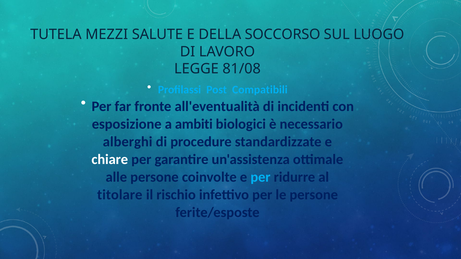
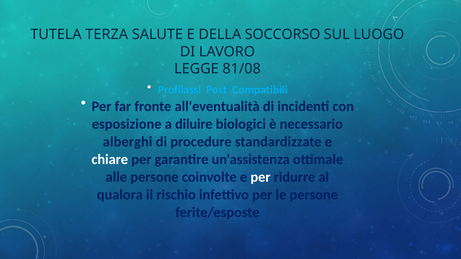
MEZZI: MEZZI -> TERZA
ambiti: ambiti -> diluire
per at (260, 177) colour: light blue -> white
titolare: titolare -> qualora
